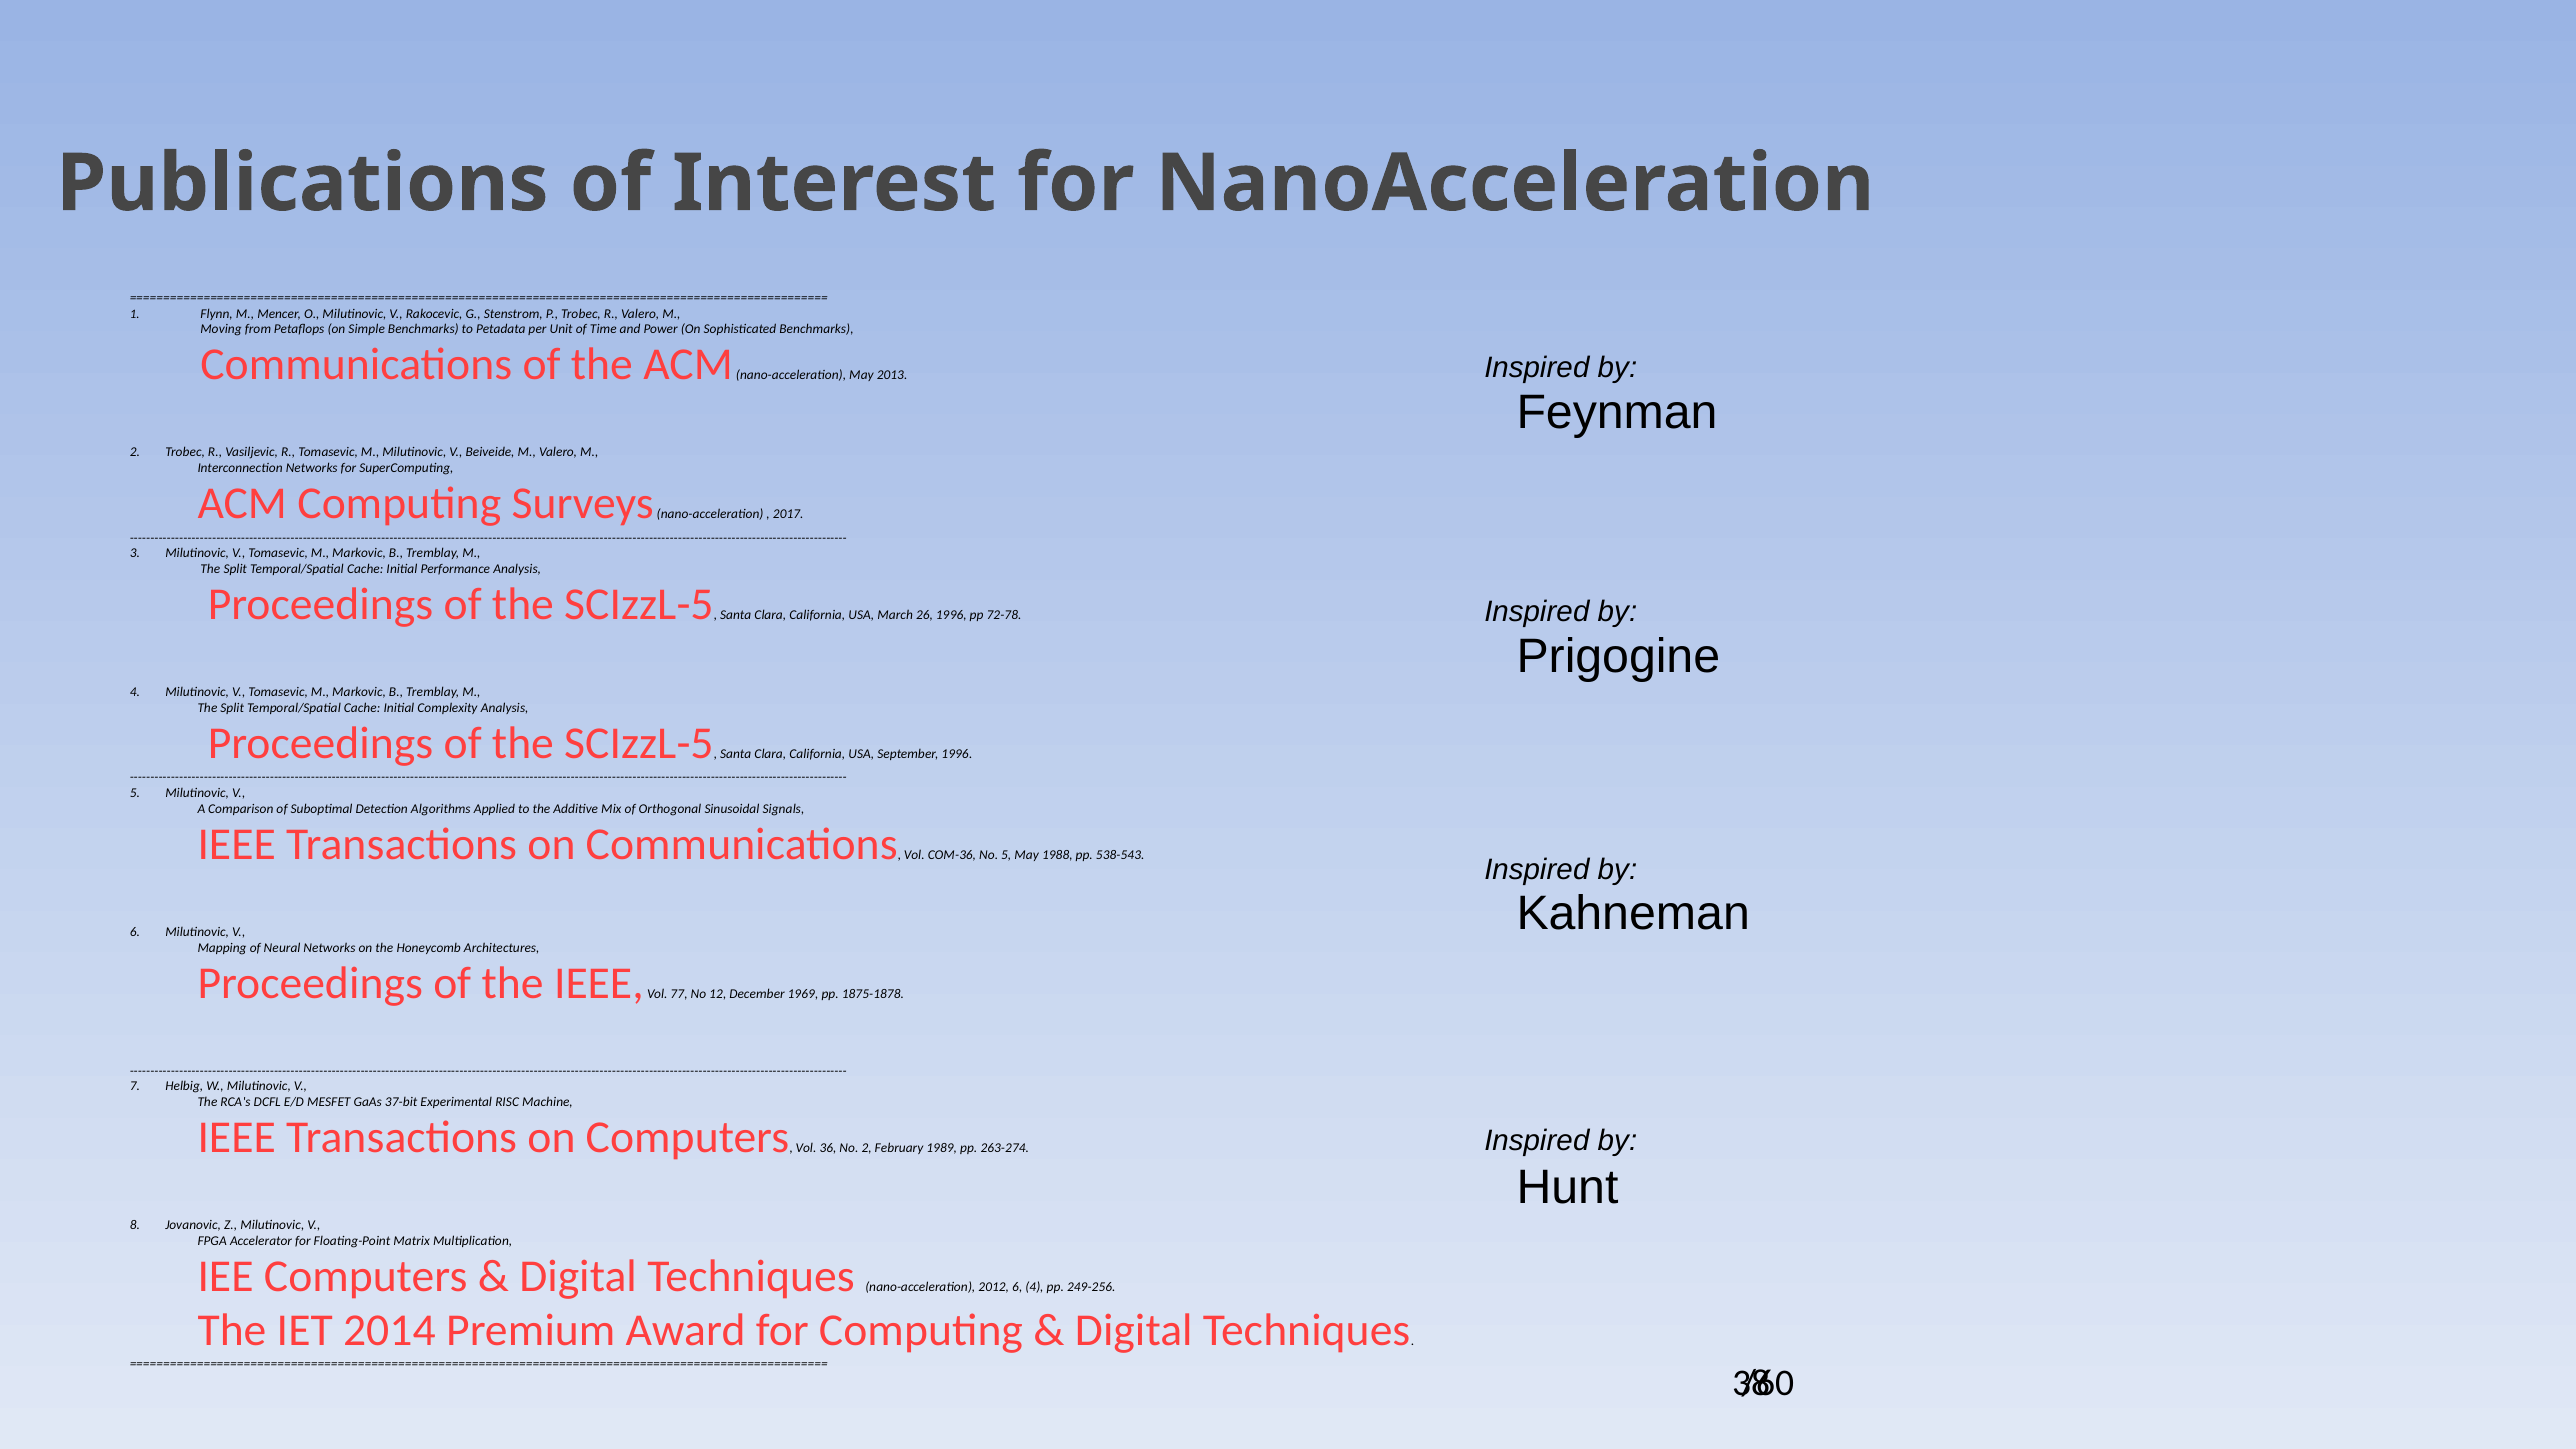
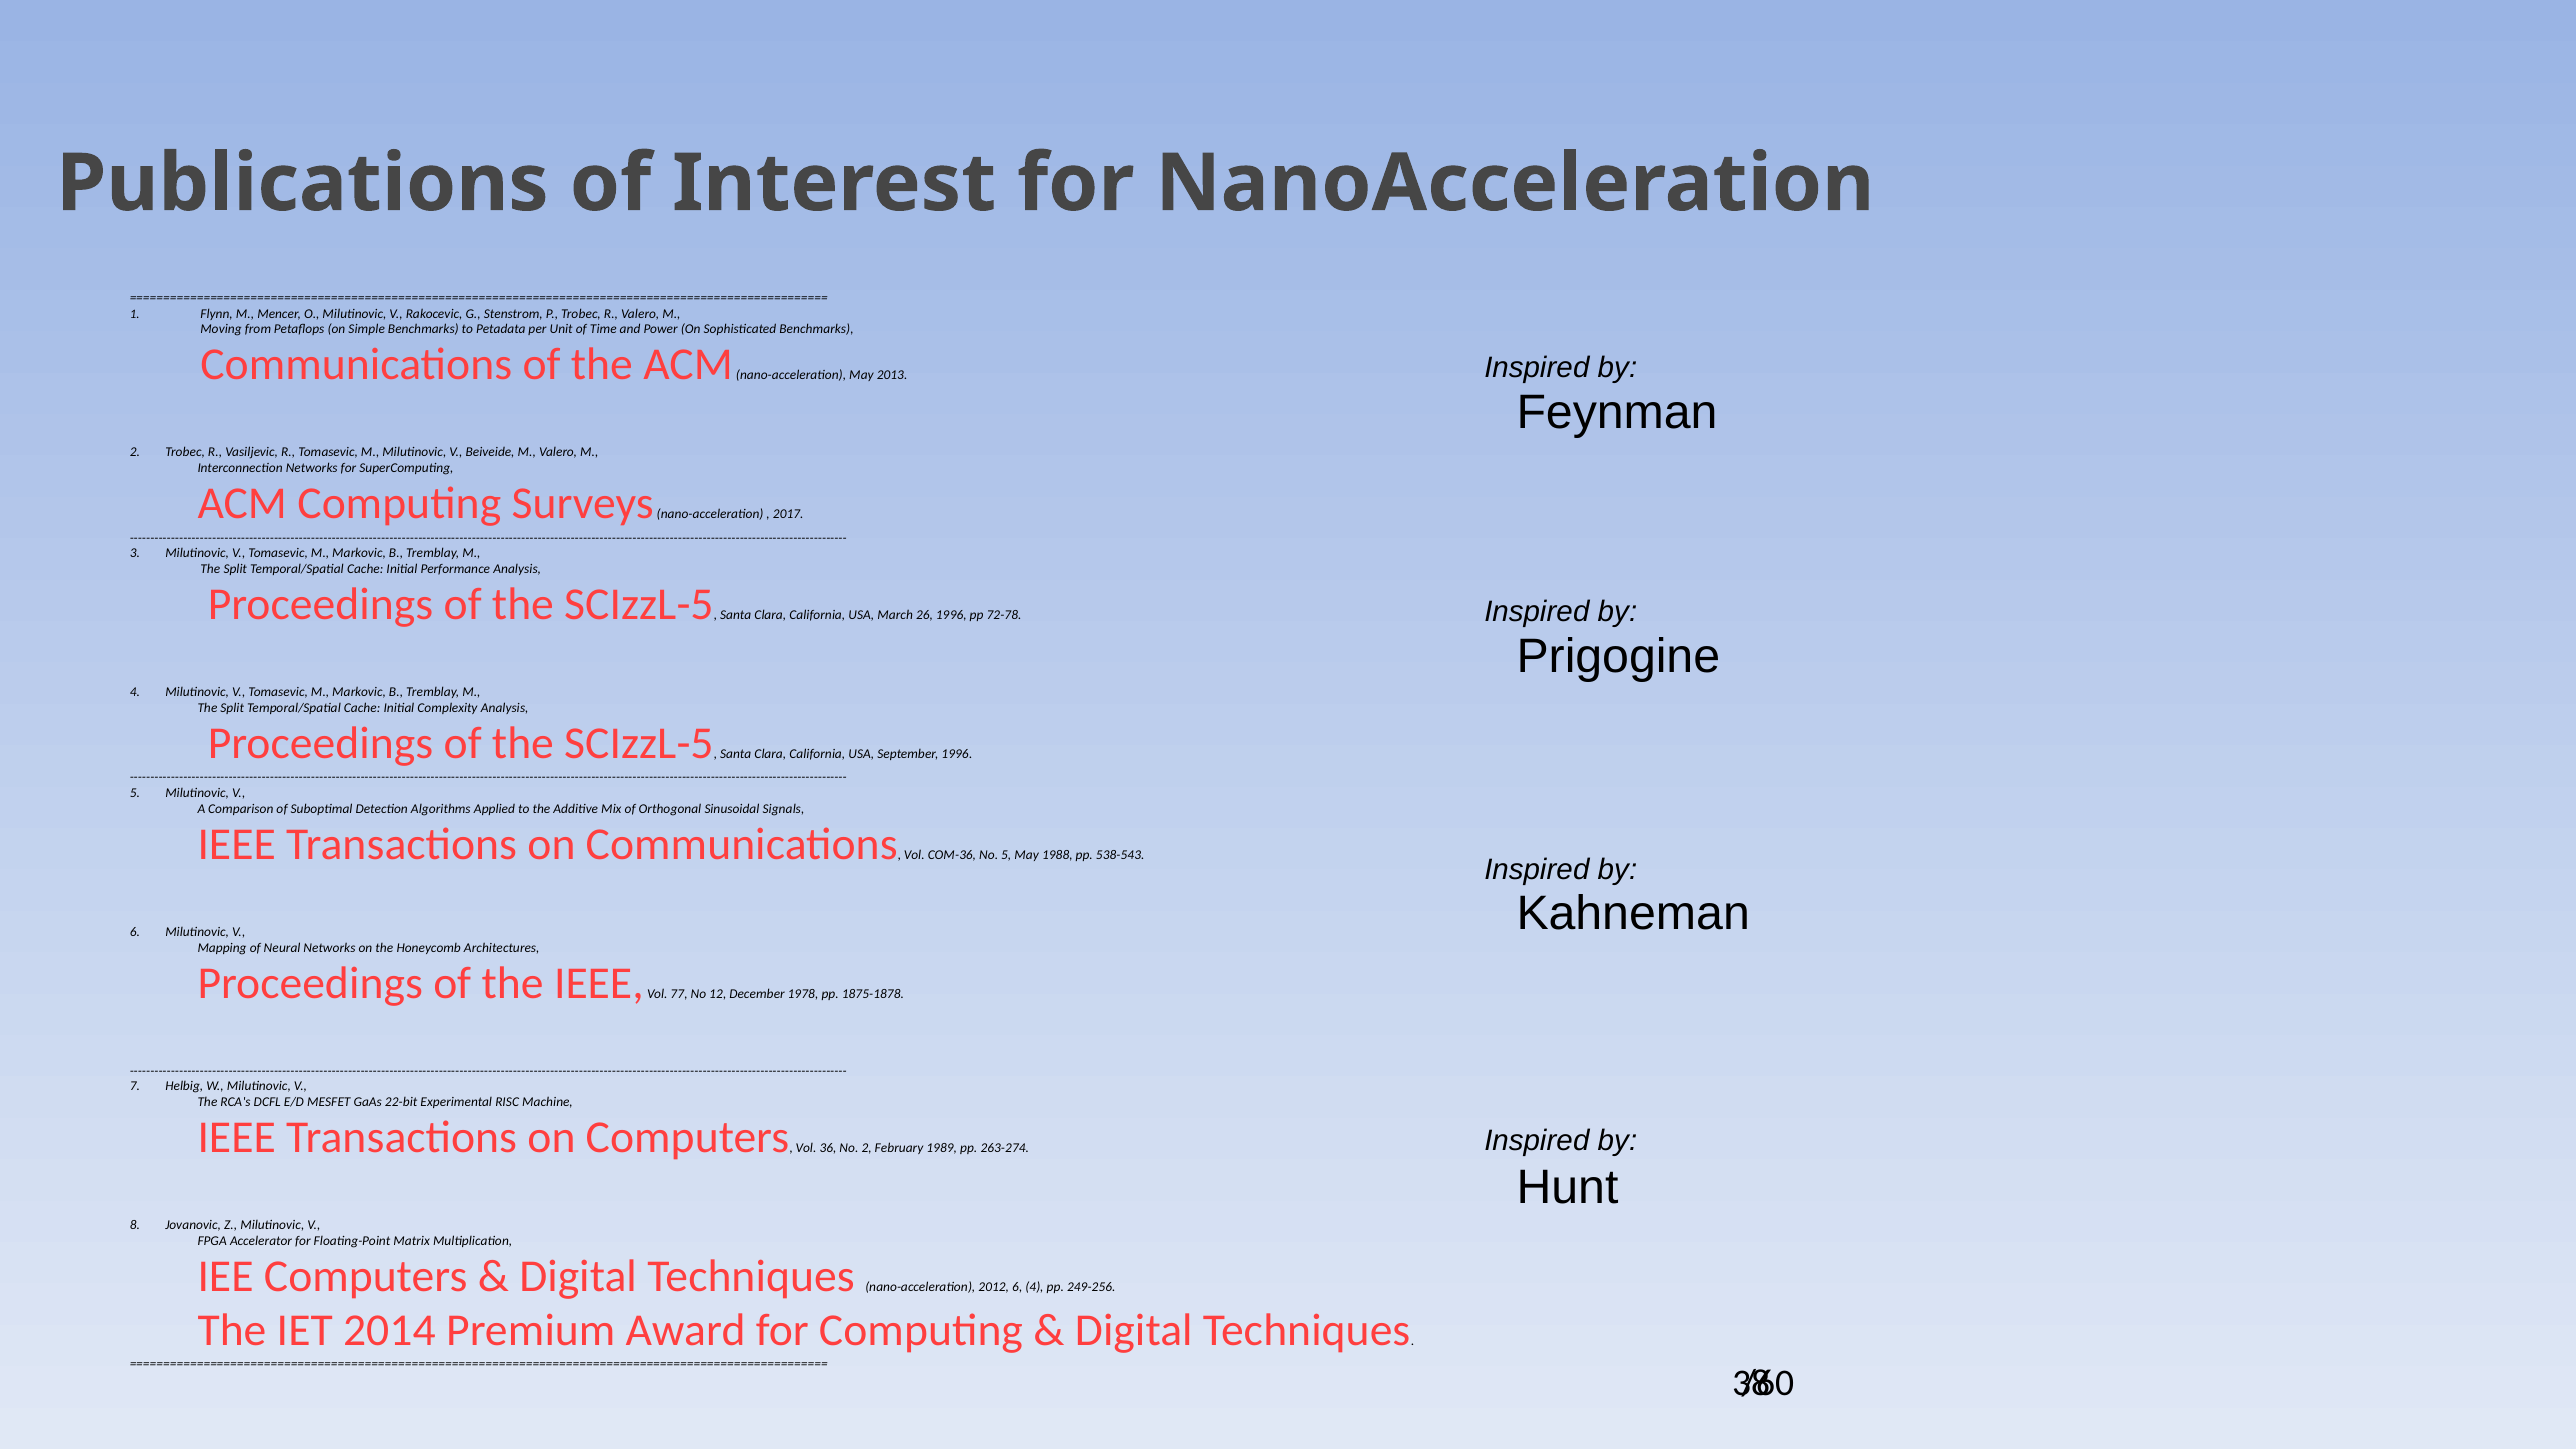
1969: 1969 -> 1978
37-bit: 37-bit -> 22-bit
